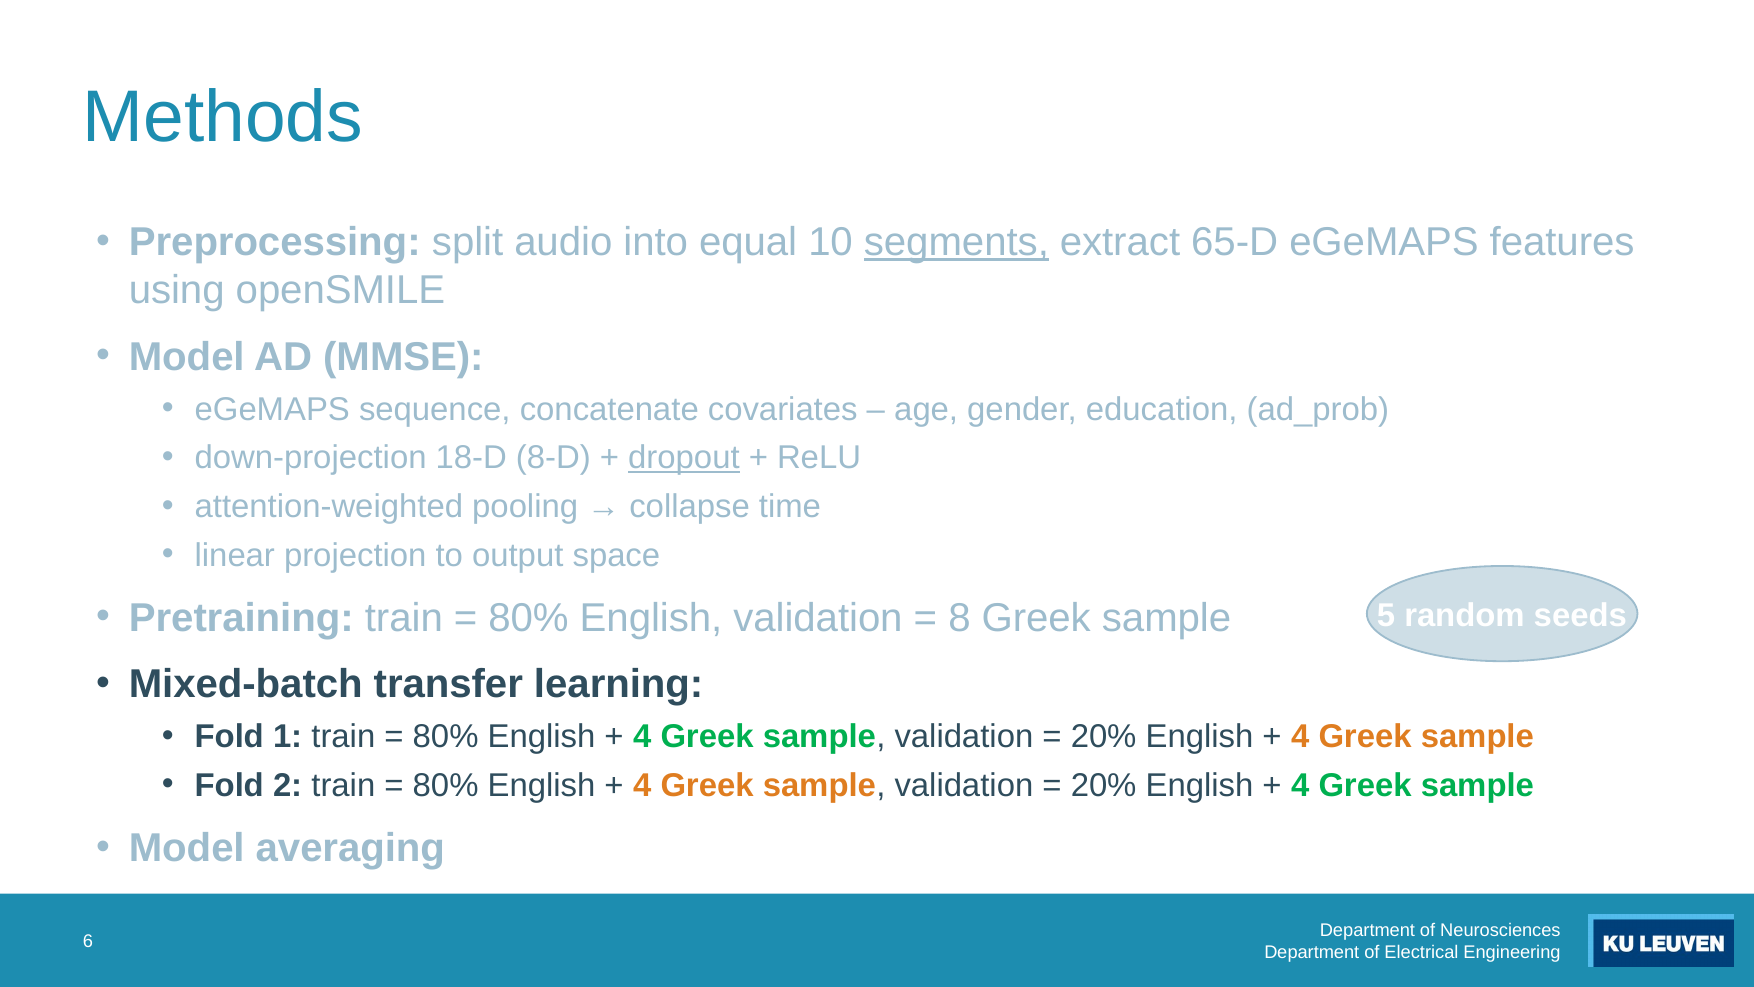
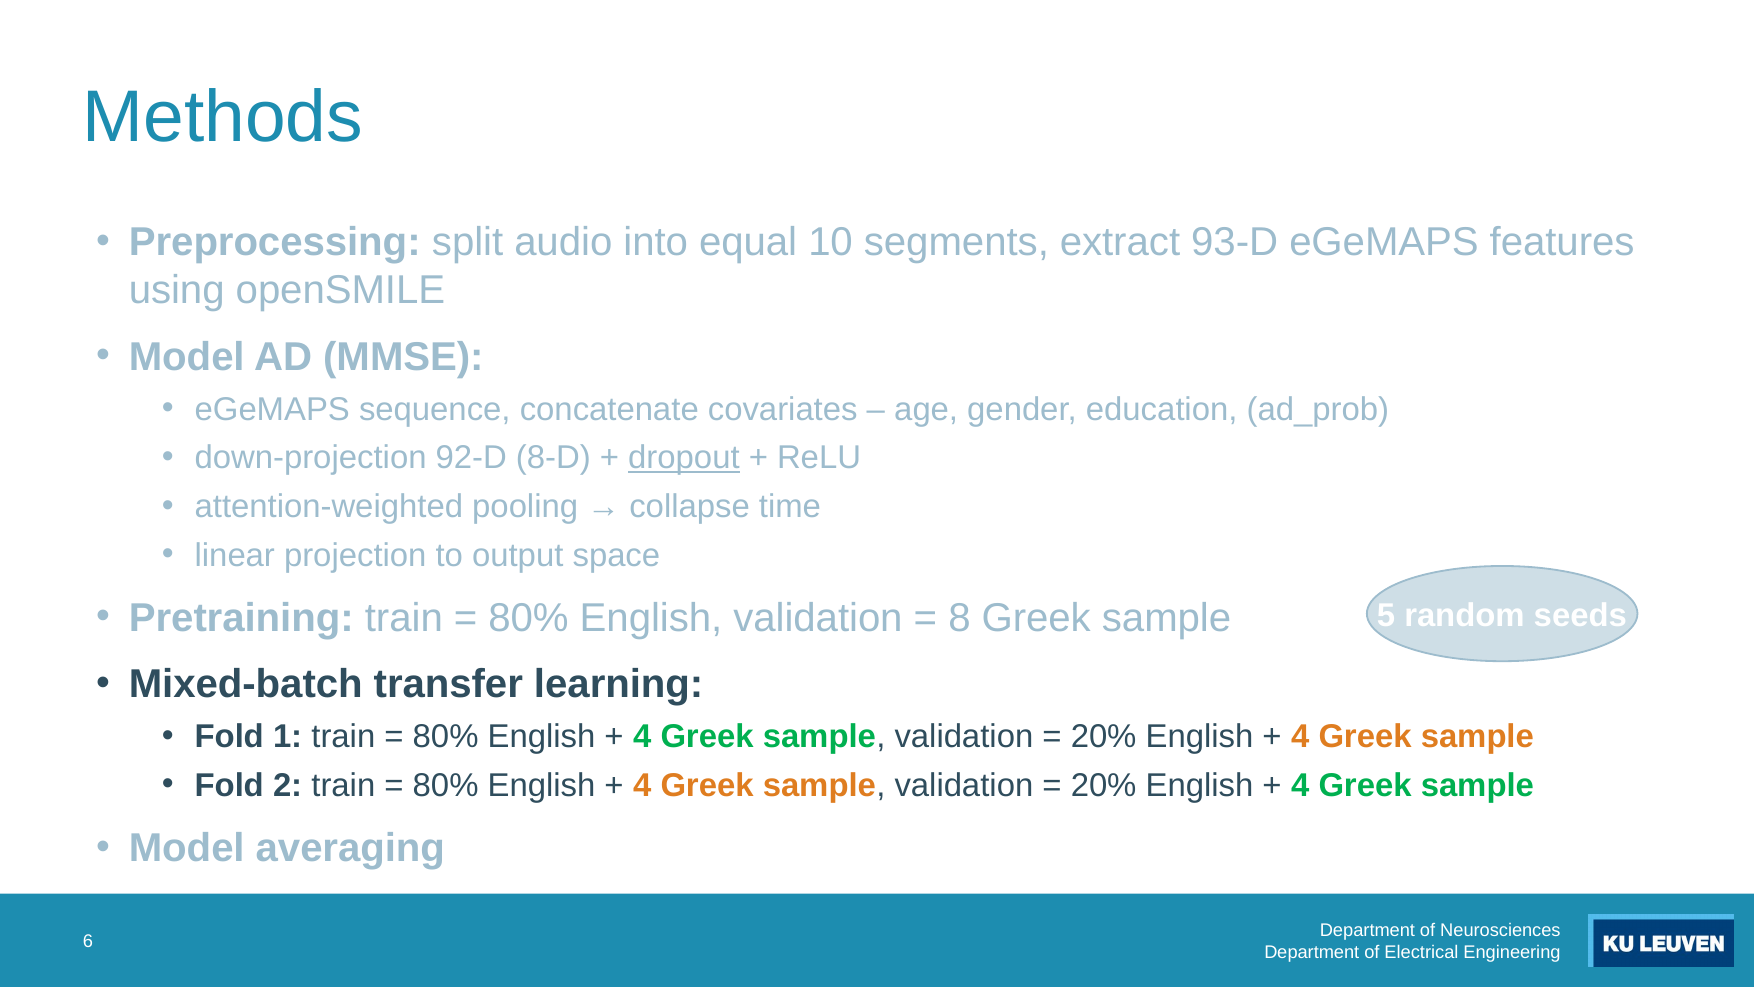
segments underline: present -> none
65-D: 65-D -> 93-D
18-D: 18-D -> 92-D
